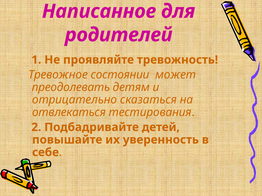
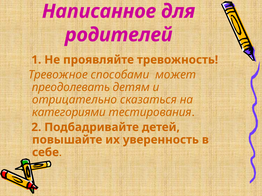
состоянии: состоянии -> способами
отвлекаться: отвлекаться -> категориями
